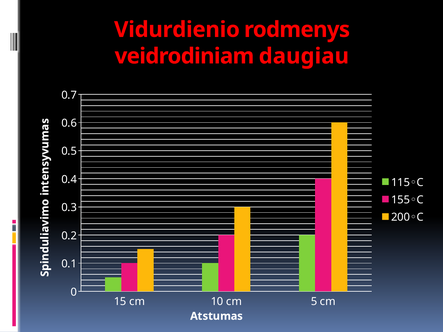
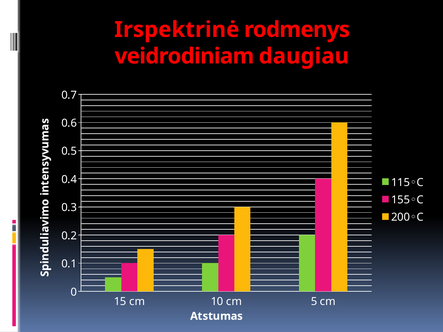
Vidurdienio: Vidurdienio -> Irspektrinė
